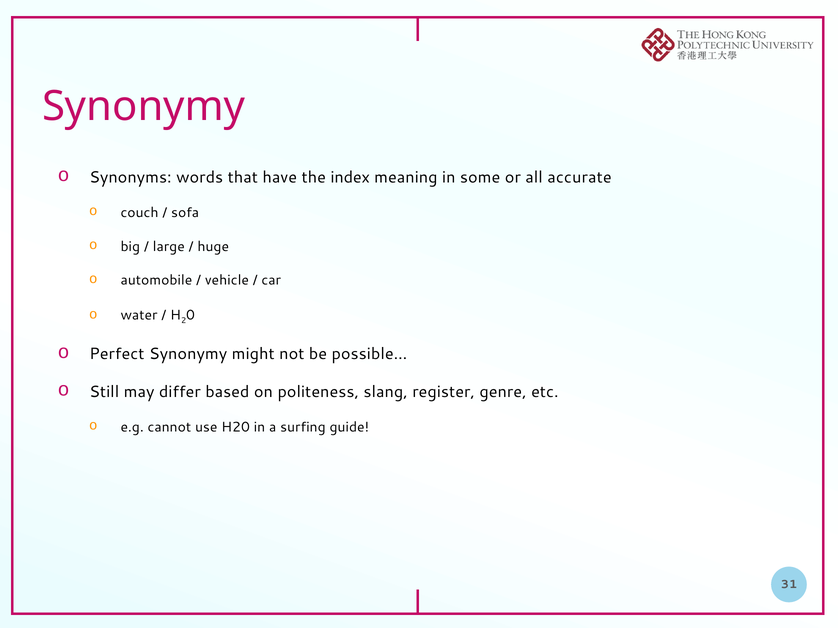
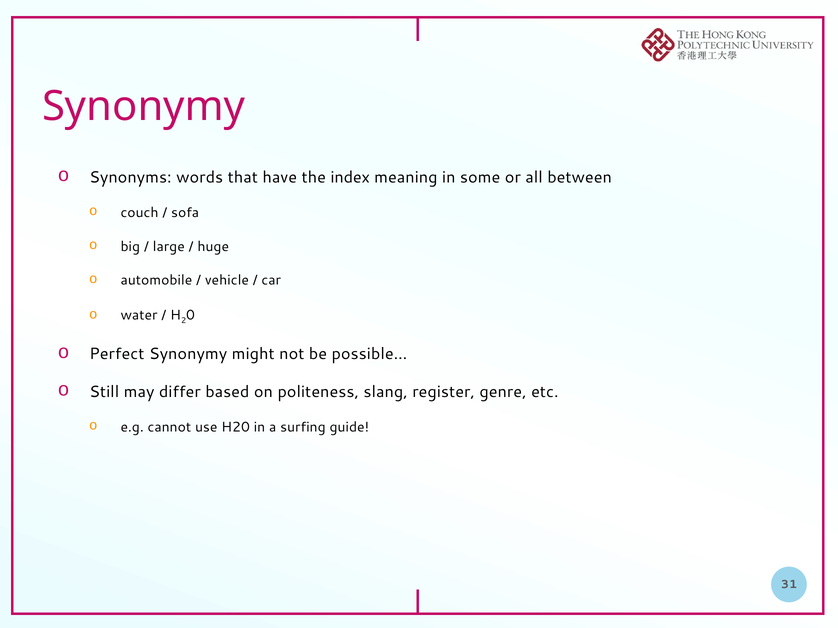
accurate: accurate -> between
